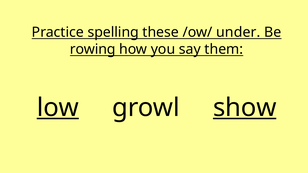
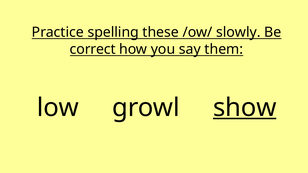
under: under -> slowly
rowing: rowing -> correct
low underline: present -> none
